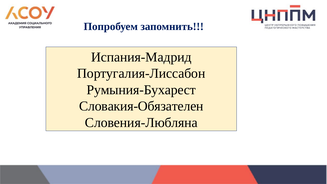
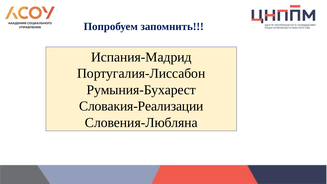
Словакия-Обязателен: Словакия-Обязателен -> Словакия-Реализации
